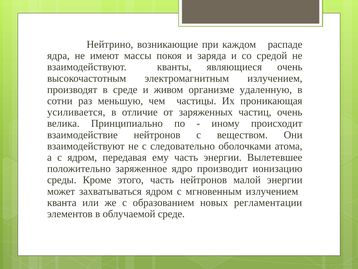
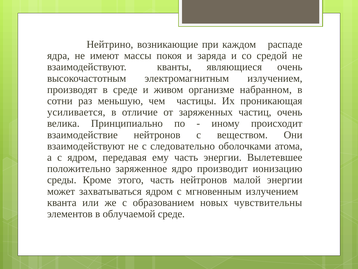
удаленную: удаленную -> набранном
регламентации: регламентации -> чувствительны
